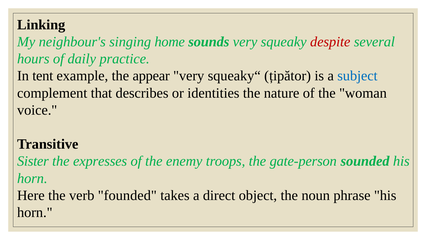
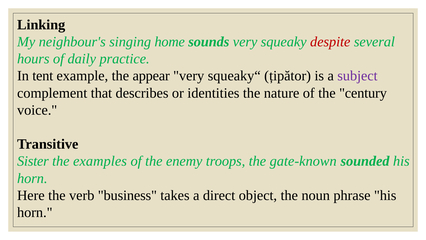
subject colour: blue -> purple
woman: woman -> century
expresses: expresses -> examples
gate-person: gate-person -> gate-known
founded: founded -> business
